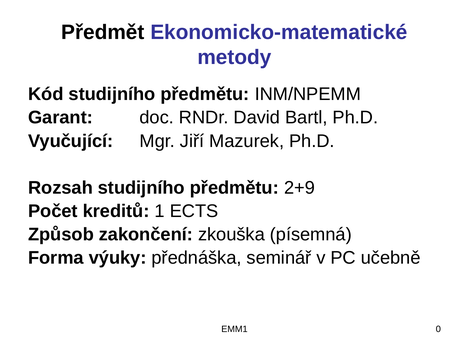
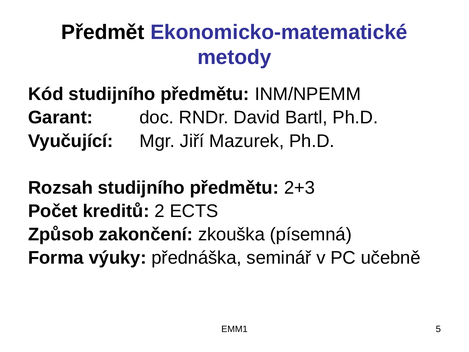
2+9: 2+9 -> 2+3
1: 1 -> 2
0: 0 -> 5
